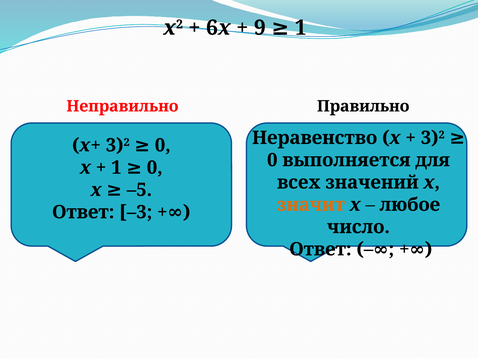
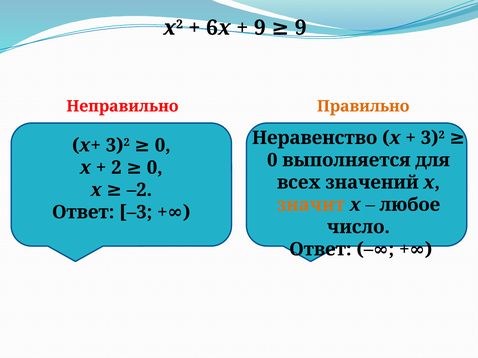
9 1: 1 -> 9
Правильно colour: black -> orange
1 at (116, 168): 1 -> 2
–5: –5 -> –2
